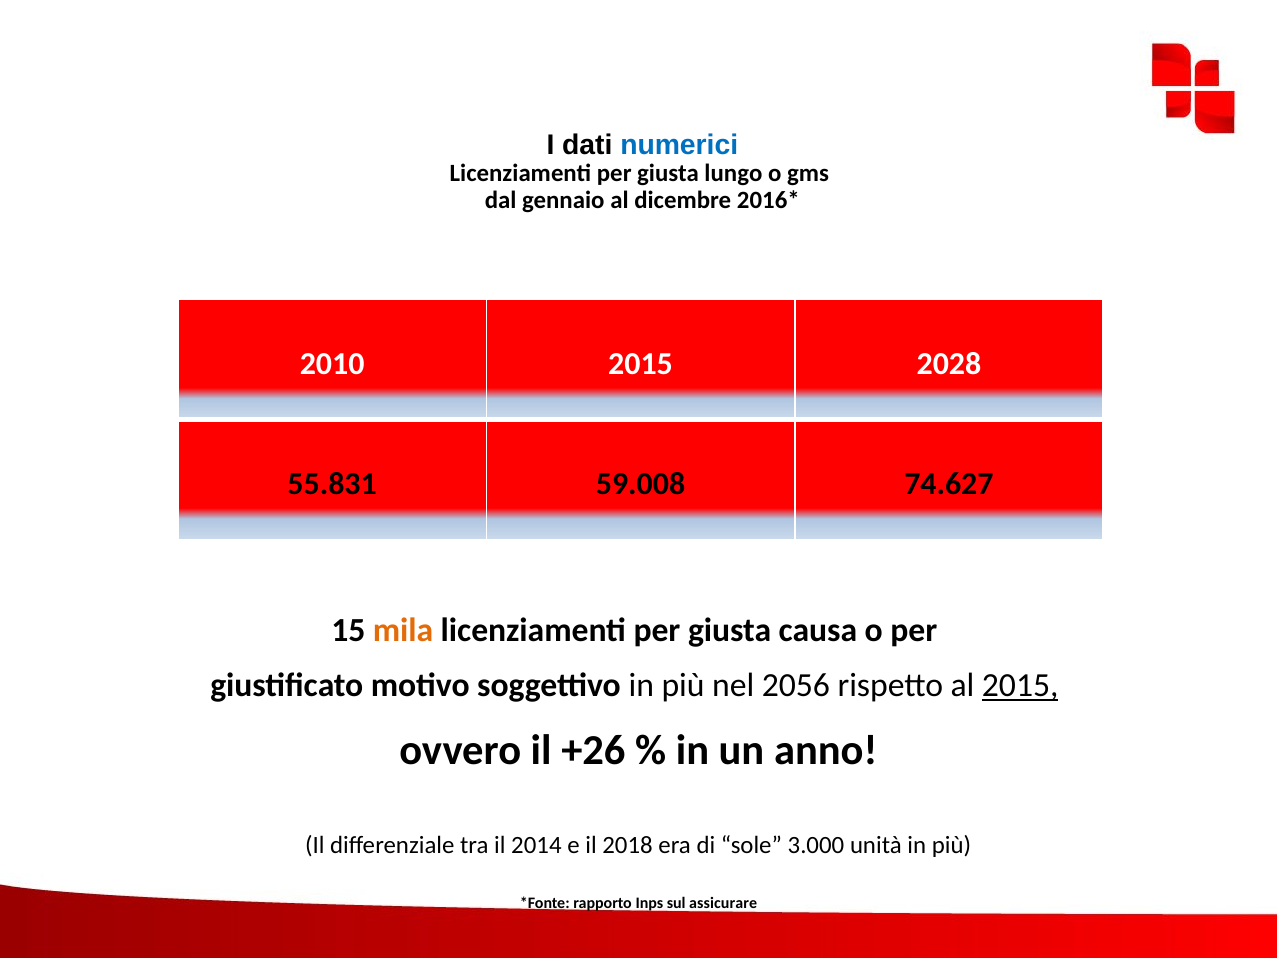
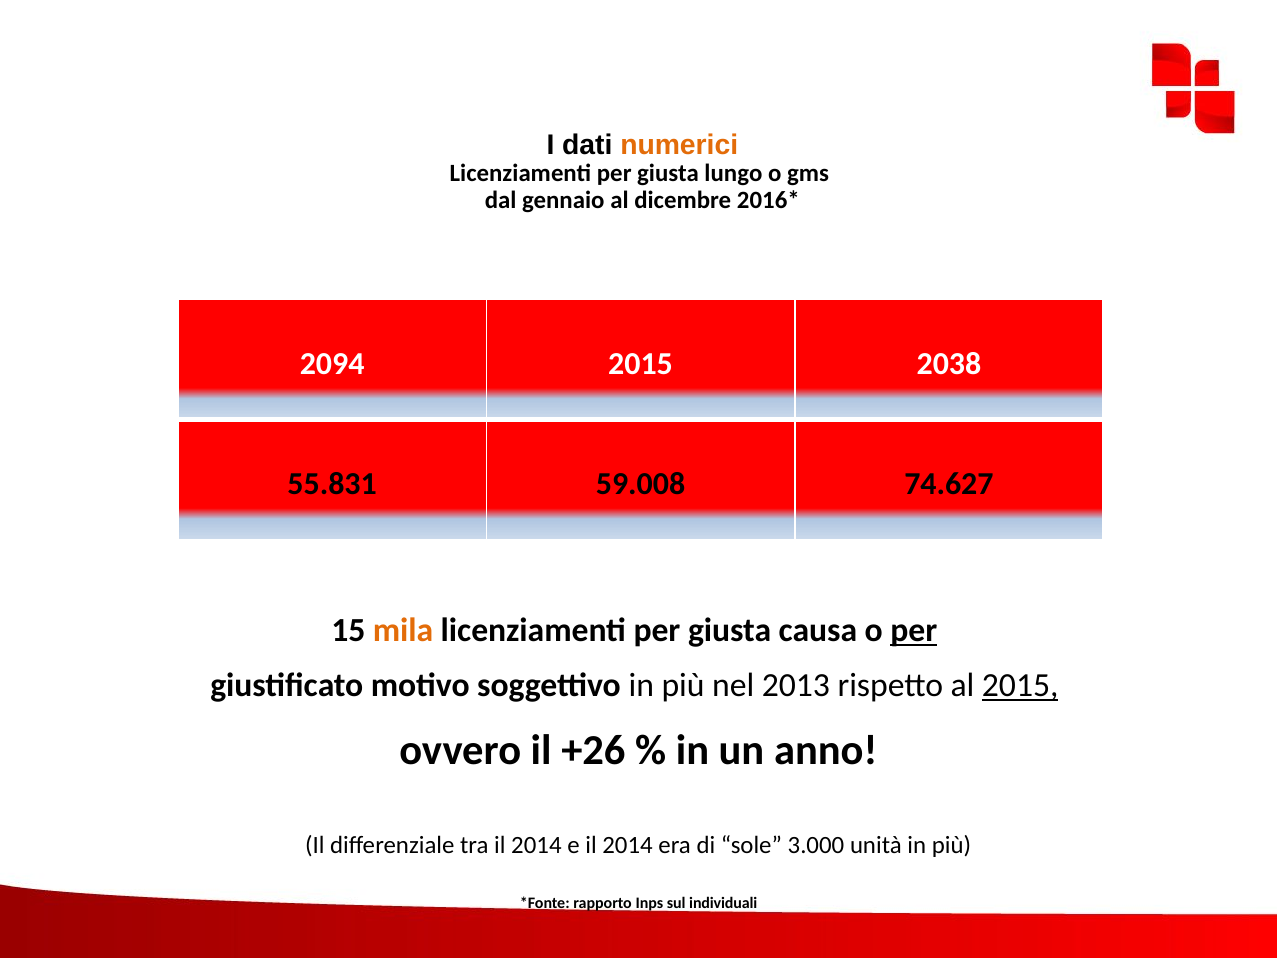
numerici colour: blue -> orange
2010: 2010 -> 2094
2028: 2028 -> 2038
per at (914, 631) underline: none -> present
2056: 2056 -> 2013
e il 2018: 2018 -> 2014
assicurare: assicurare -> individuali
